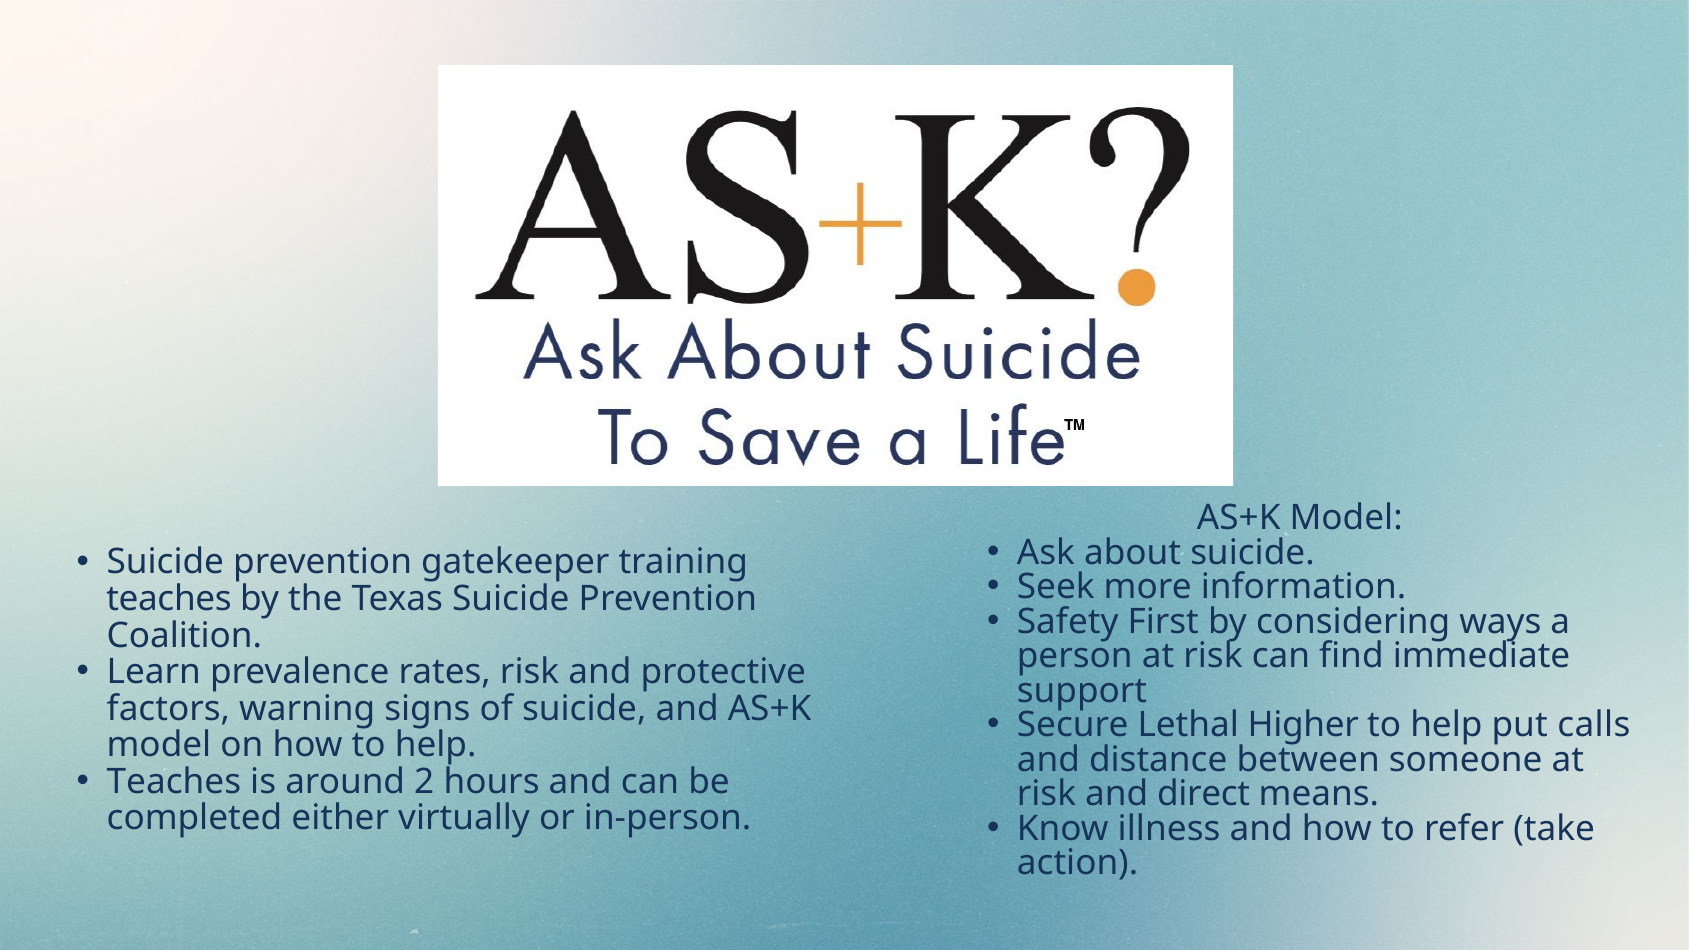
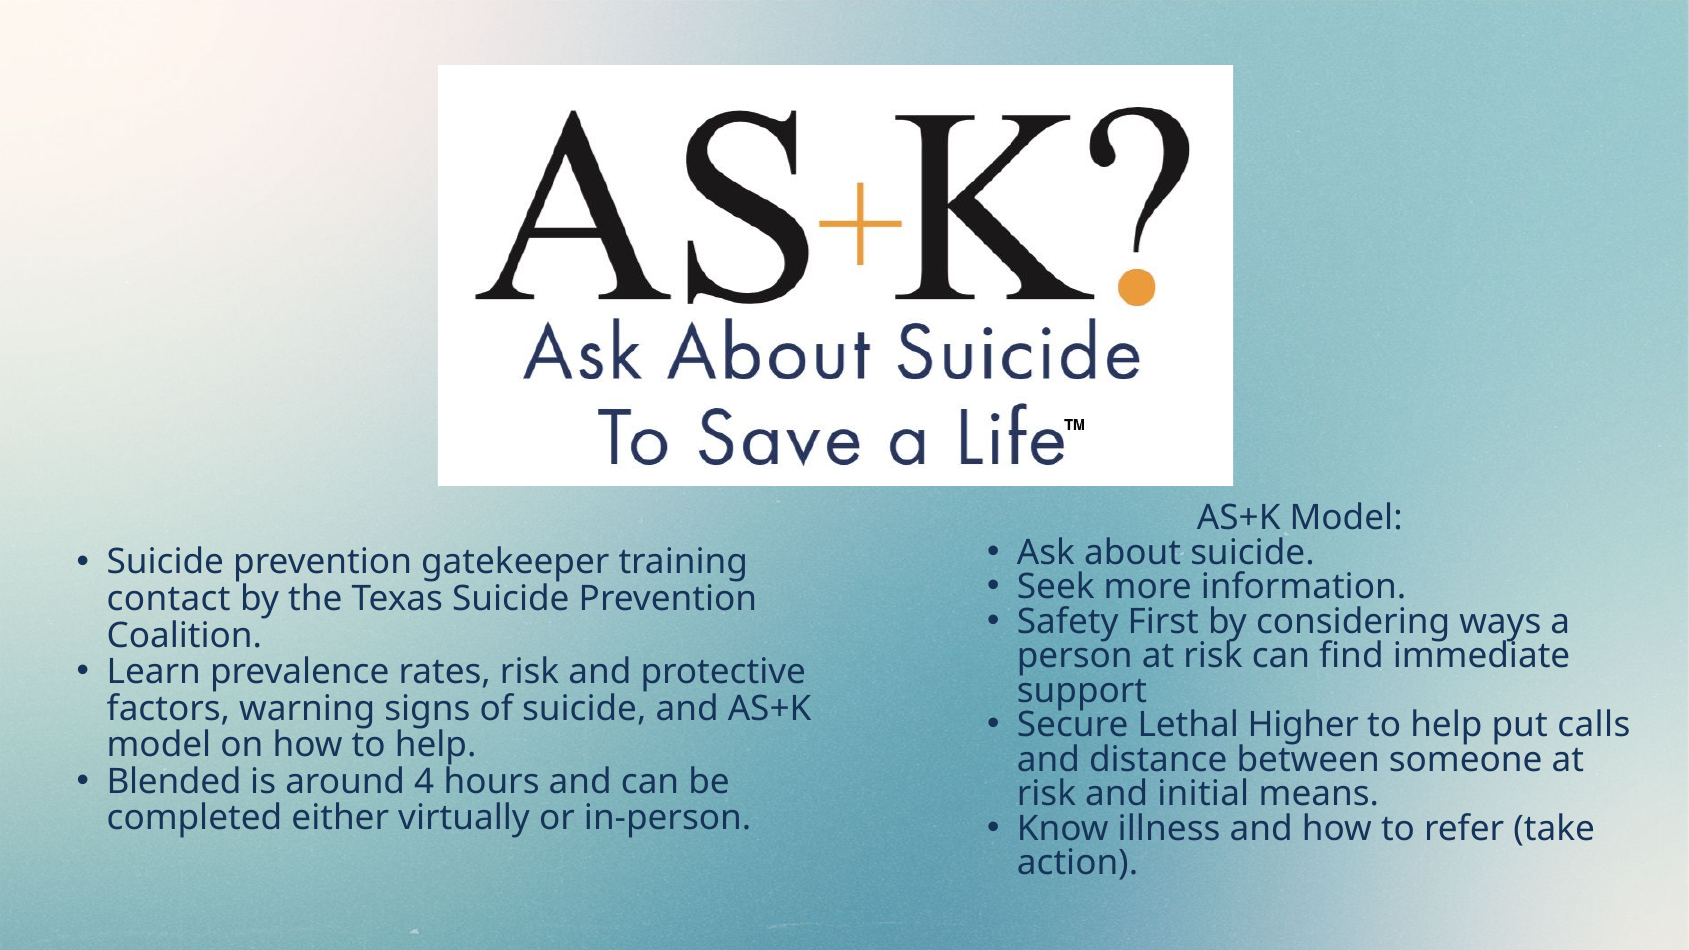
teaches at (169, 599): teaches -> contact
Teaches at (174, 782): Teaches -> Blended
2: 2 -> 4
direct: direct -> initial
